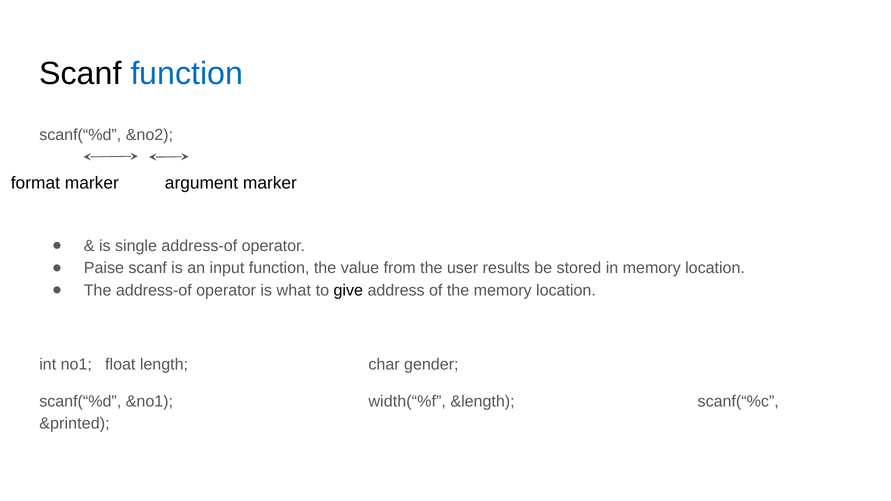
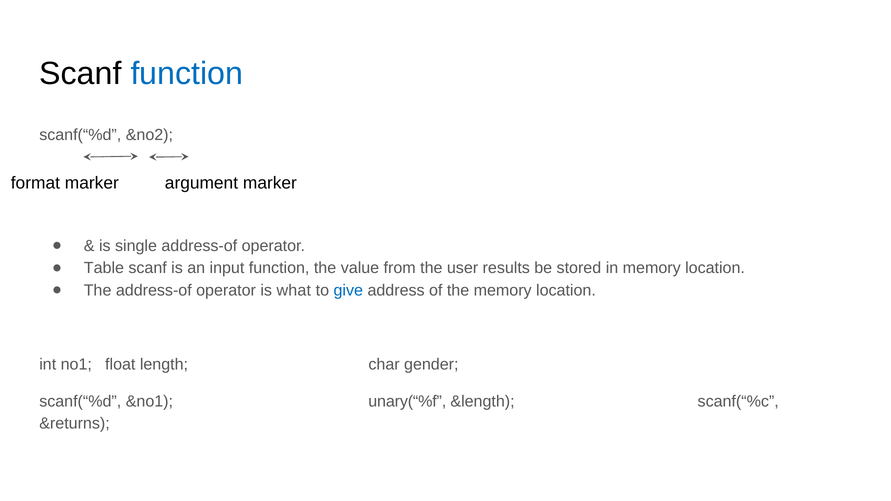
Paise: Paise -> Table
give colour: black -> blue
width(“%f: width(“%f -> unary(“%f
&printed: &printed -> &returns
